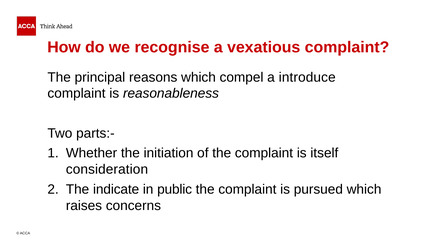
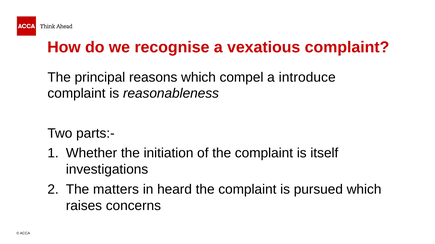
consideration: consideration -> investigations
indicate: indicate -> matters
public: public -> heard
